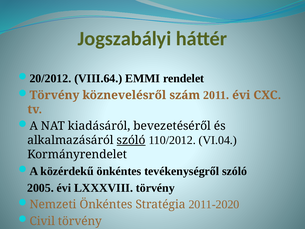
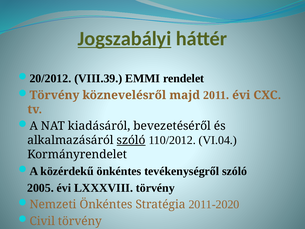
Jogszabályi underline: none -> present
VIII.64: VIII.64 -> VIII.39
szám: szám -> majd
